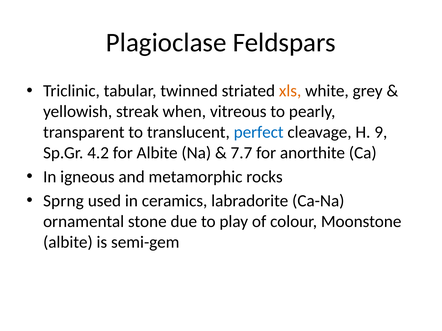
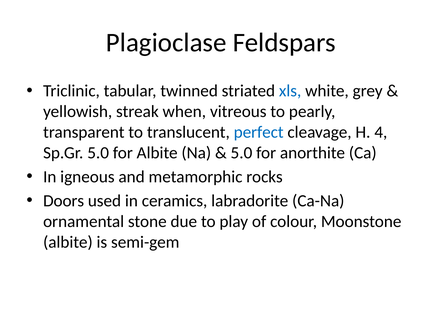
xls colour: orange -> blue
9: 9 -> 4
Sp.Gr 4.2: 4.2 -> 5.0
7.7 at (241, 153): 7.7 -> 5.0
Sprng: Sprng -> Doors
